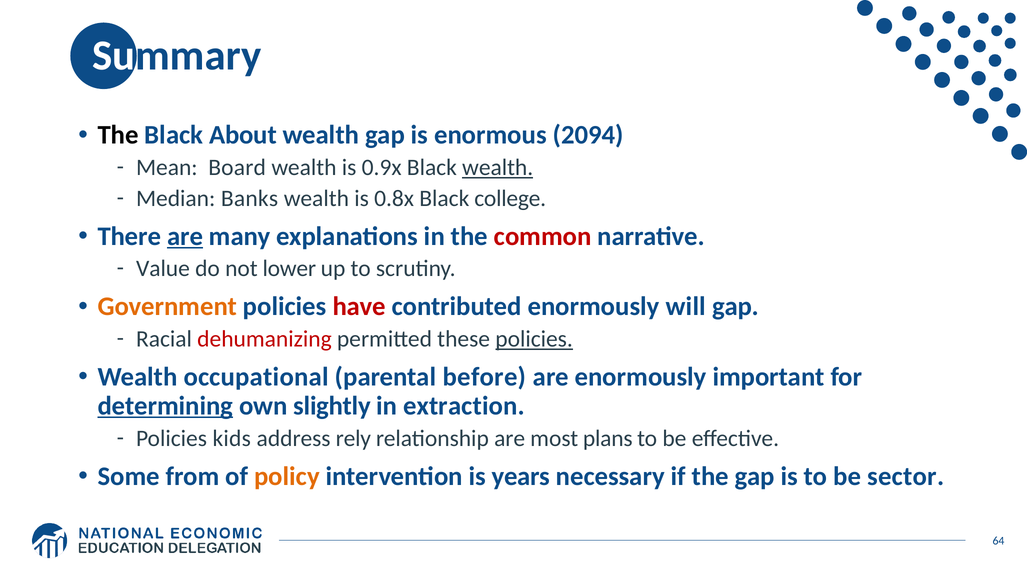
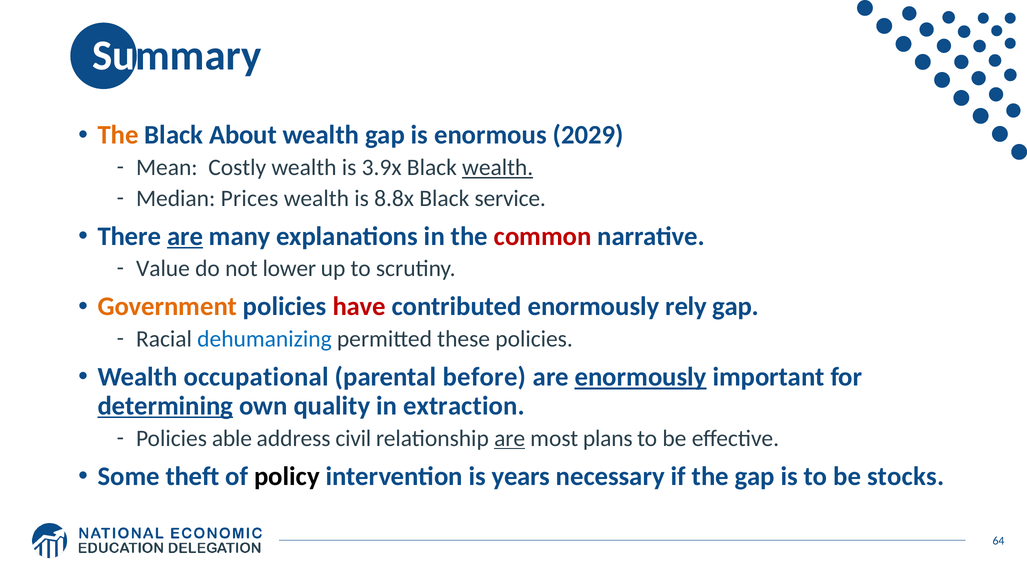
The at (118, 135) colour: black -> orange
2094: 2094 -> 2029
Board: Board -> Costly
0.9x: 0.9x -> 3.9x
Banks: Banks -> Prices
0.8x: 0.8x -> 8.8x
college: college -> service
will: will -> rely
dehumanizing colour: red -> blue
policies at (534, 339) underline: present -> none
enormously at (641, 377) underline: none -> present
slightly: slightly -> quality
kids: kids -> able
rely: rely -> civil
are at (510, 438) underline: none -> present
from: from -> theft
policy colour: orange -> black
sector: sector -> stocks
